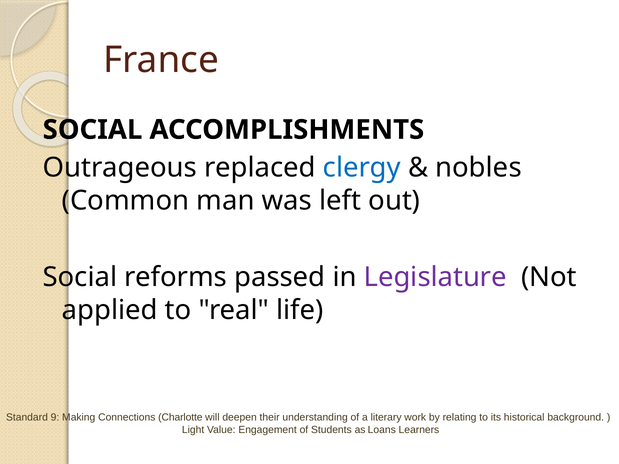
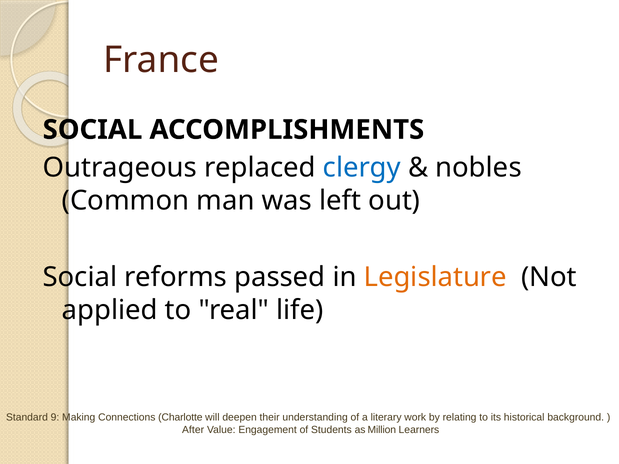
Legislature colour: purple -> orange
Light: Light -> After
Loans: Loans -> Million
